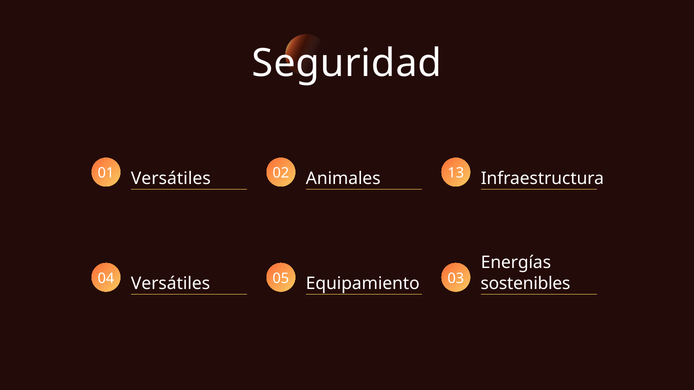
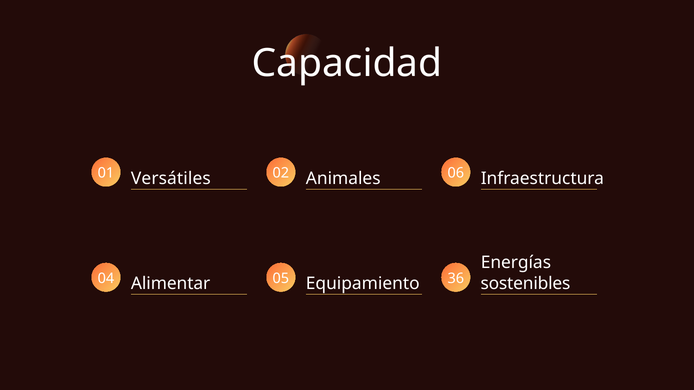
Seguridad: Seguridad -> Capacidad
13: 13 -> 06
04 Versátiles: Versátiles -> Alimentar
03: 03 -> 36
